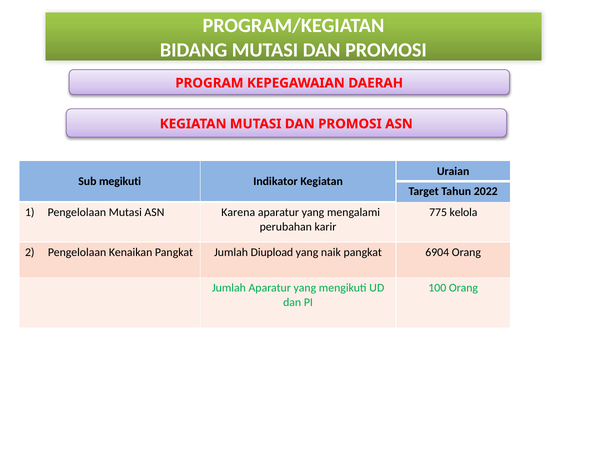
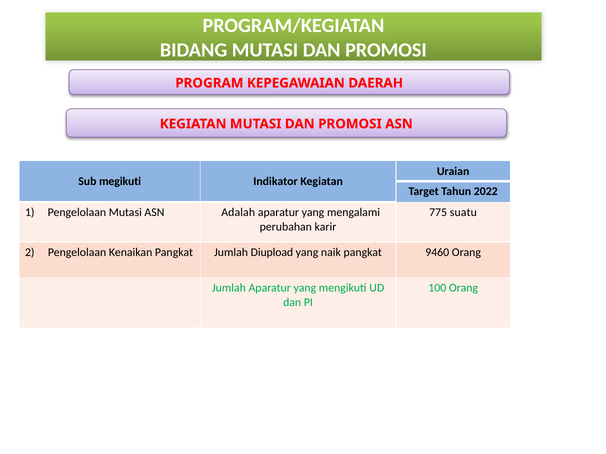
Karena: Karena -> Adalah
kelola: kelola -> suatu
6904: 6904 -> 9460
